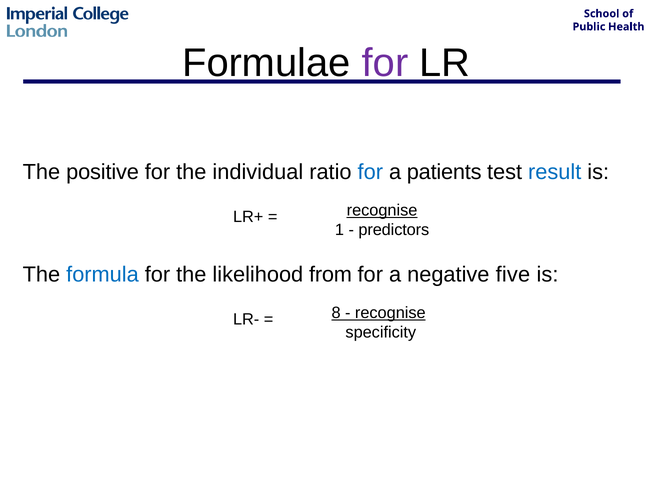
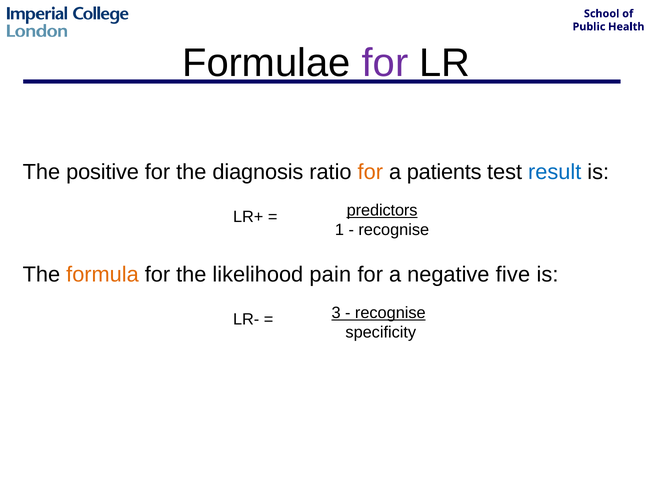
individual: individual -> diagnosis
for at (370, 172) colour: blue -> orange
recognise at (382, 210): recognise -> predictors
predictors at (394, 230): predictors -> recognise
formula colour: blue -> orange
from: from -> pain
8: 8 -> 3
